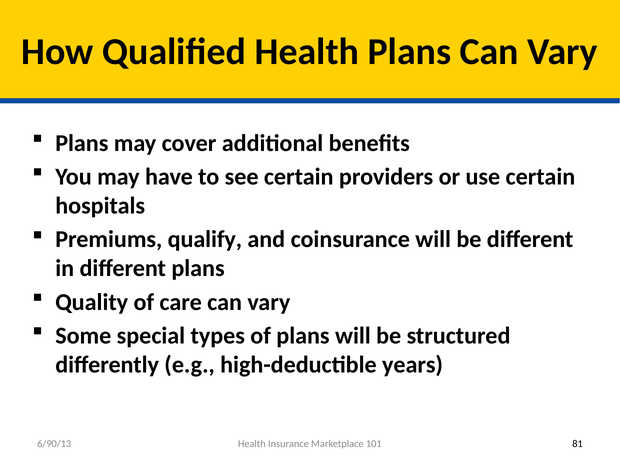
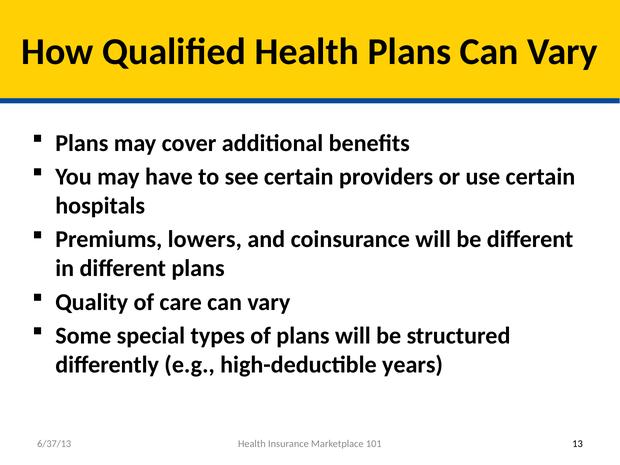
qualify: qualify -> lowers
81: 81 -> 13
6/90/13: 6/90/13 -> 6/37/13
